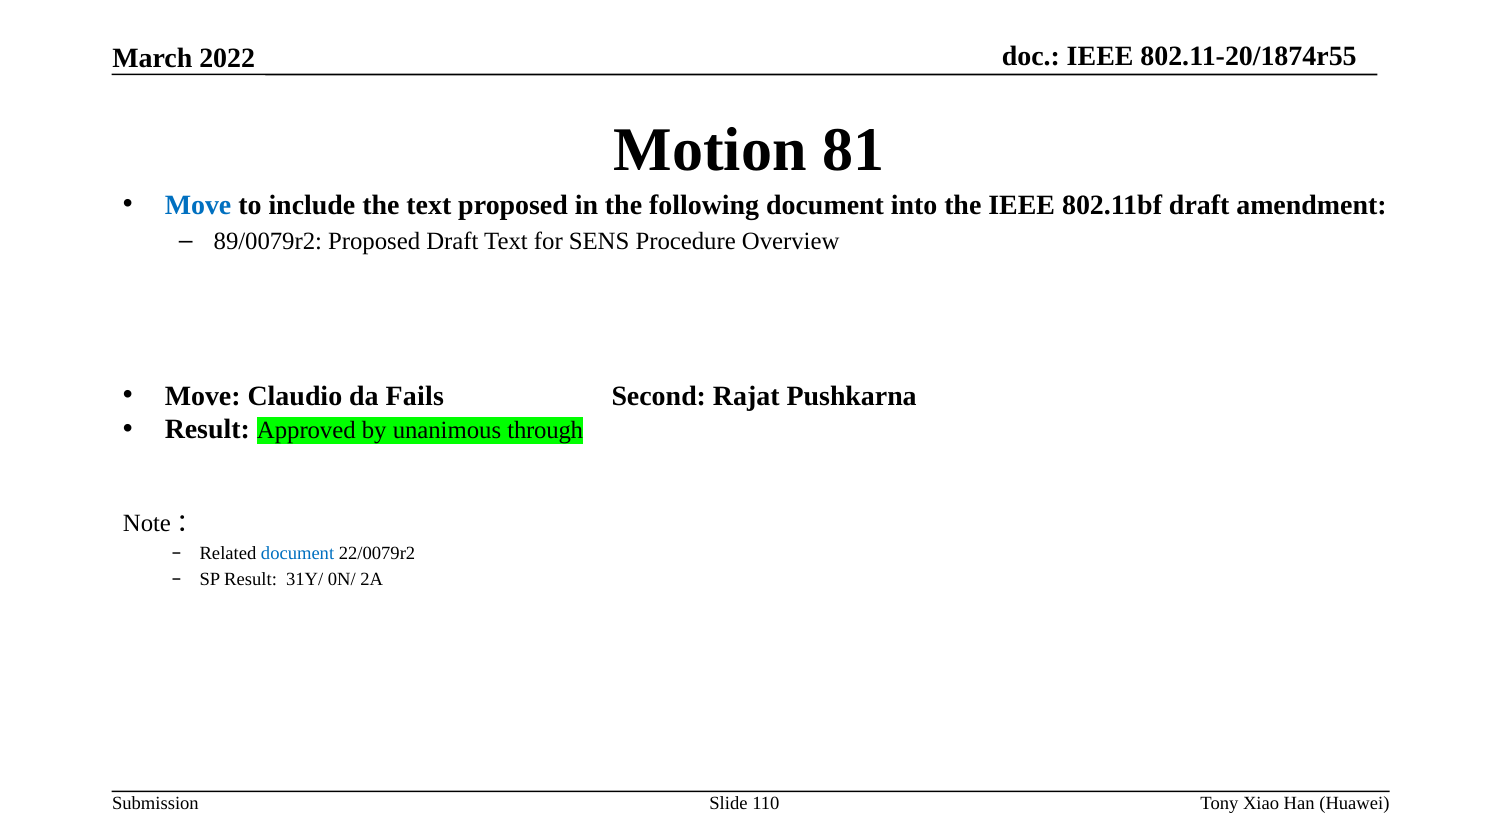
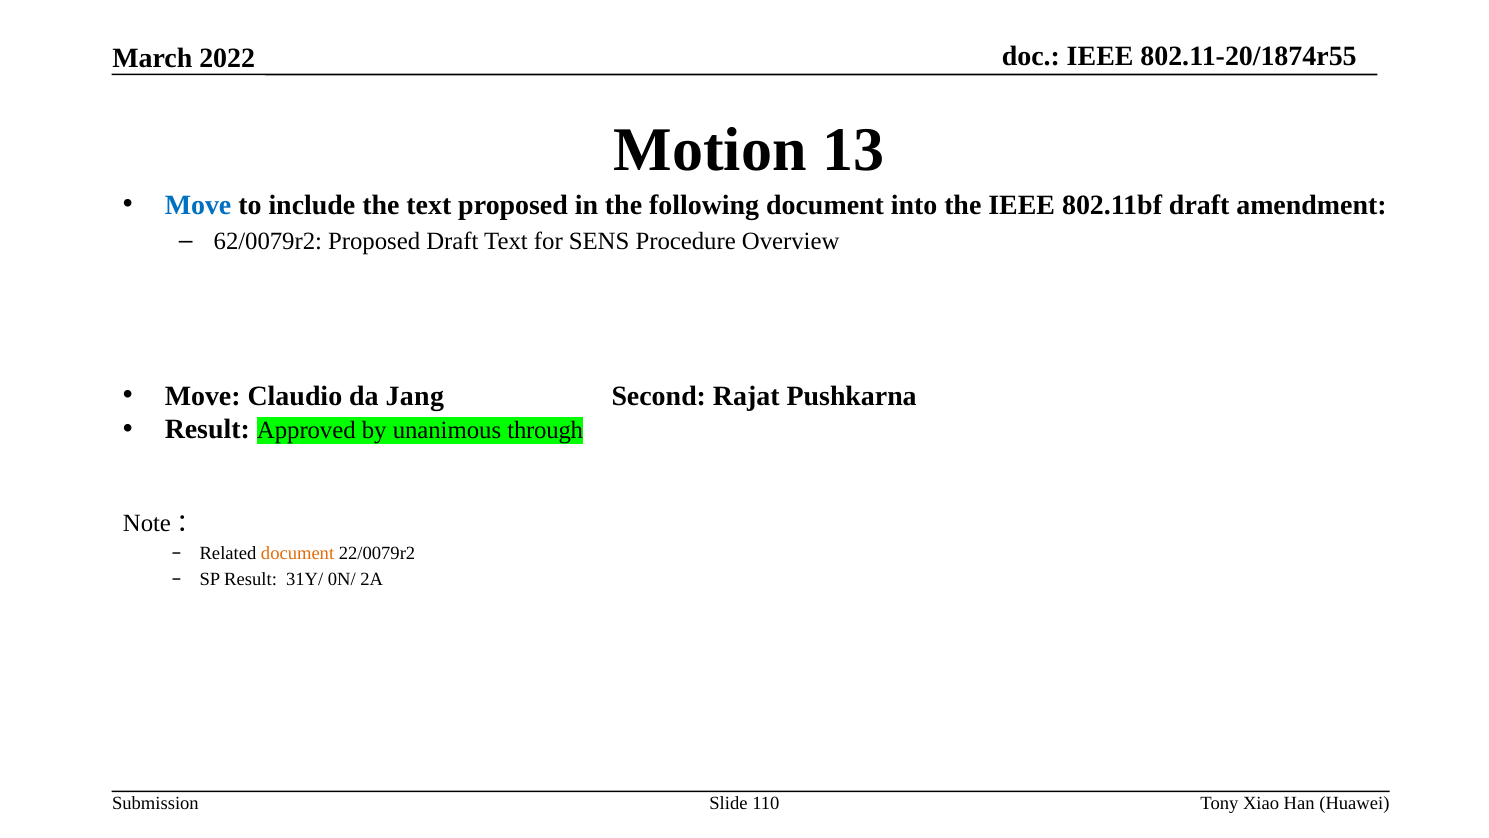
81: 81 -> 13
89/0079r2: 89/0079r2 -> 62/0079r2
Fails: Fails -> Jang
document at (298, 553) colour: blue -> orange
